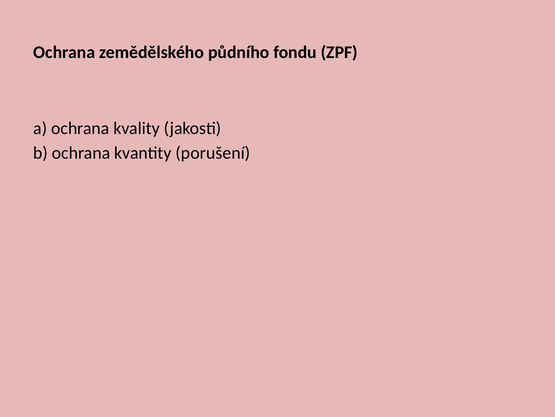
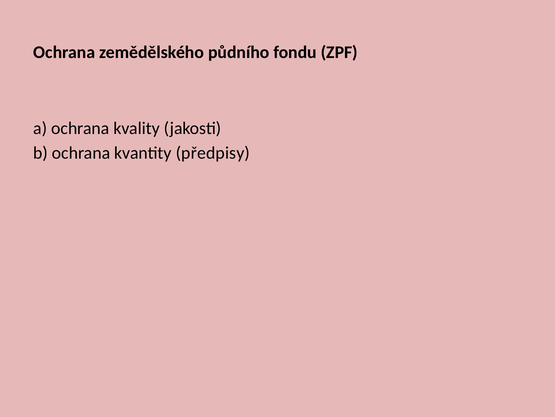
porušení: porušení -> předpisy
